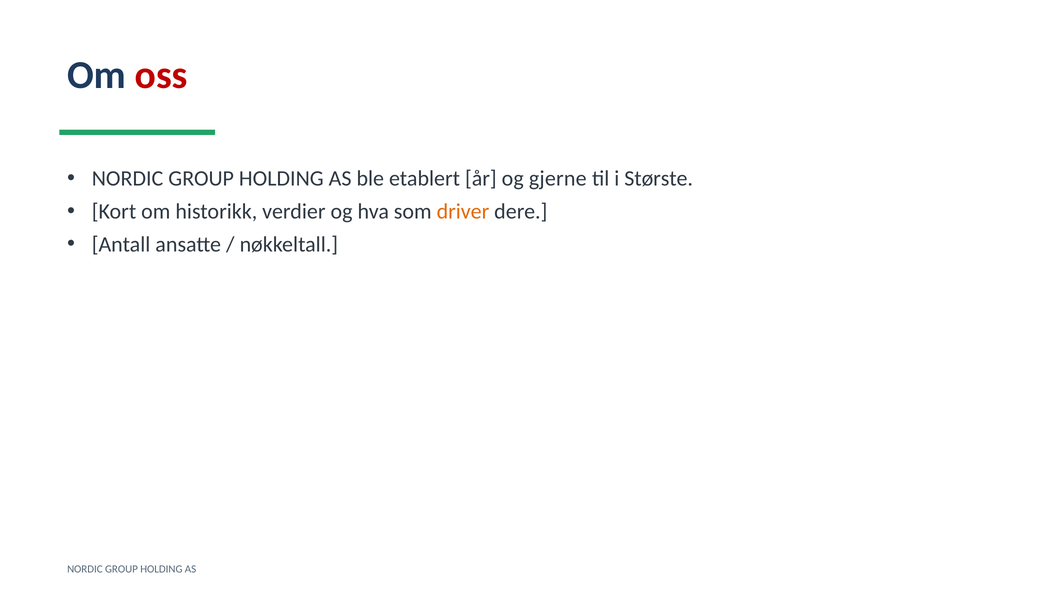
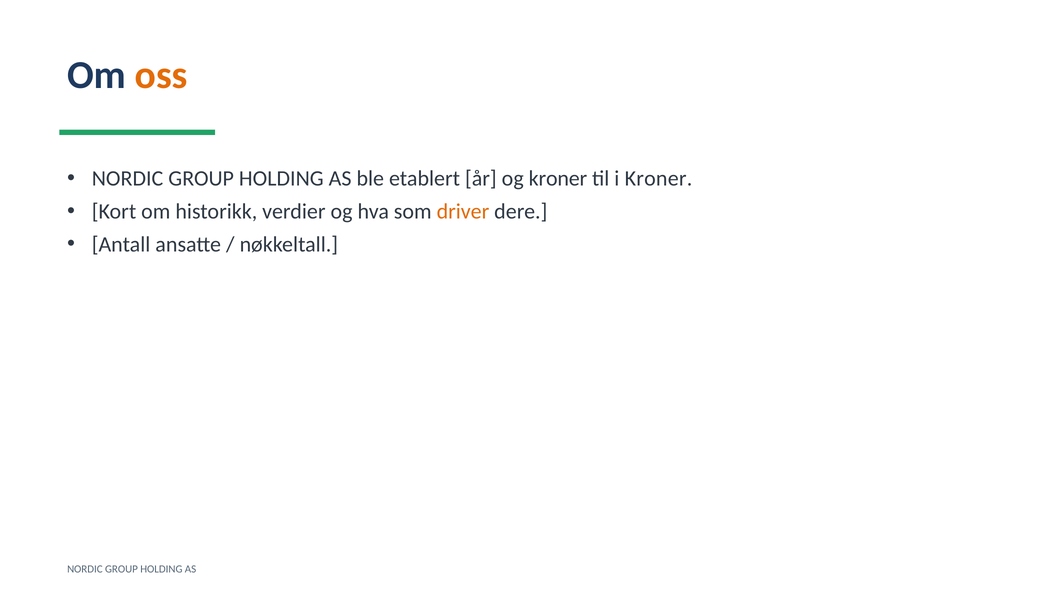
oss colour: red -> orange
og gjerne: gjerne -> kroner
i Største: Største -> Kroner
